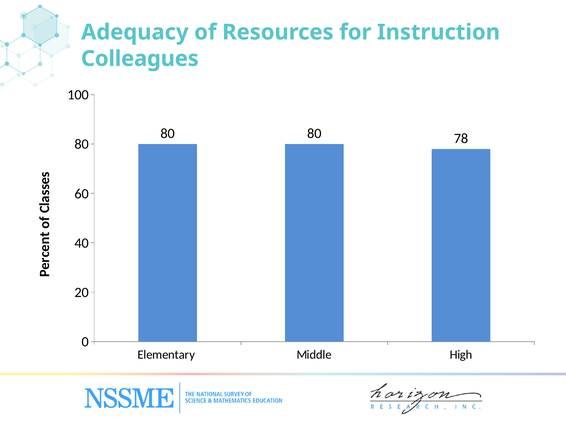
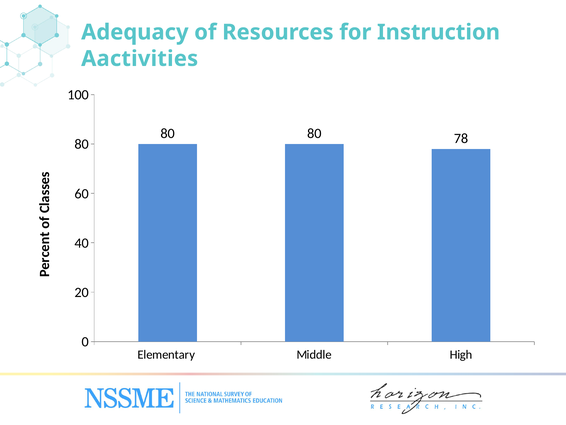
Colleagues: Colleagues -> Aactivities
